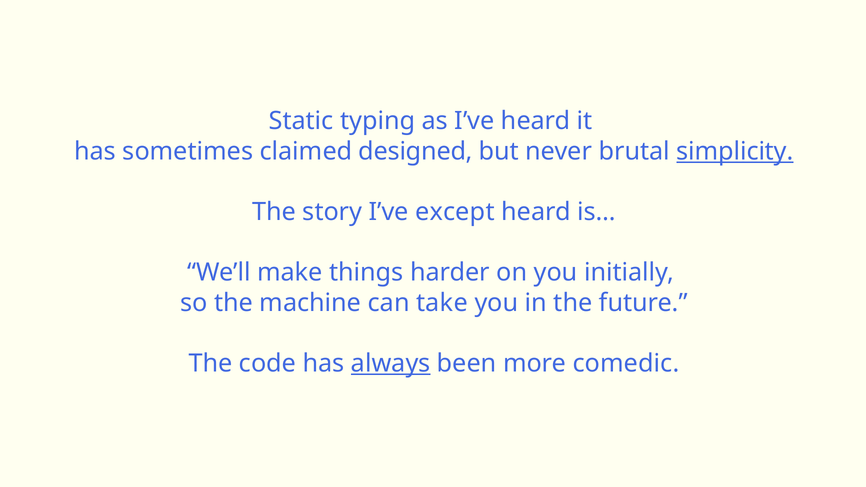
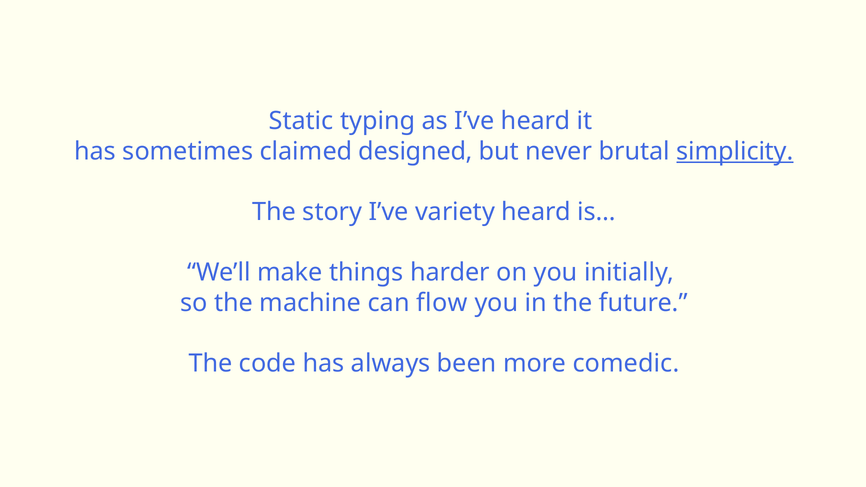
except: except -> variety
take: take -> flow
always underline: present -> none
